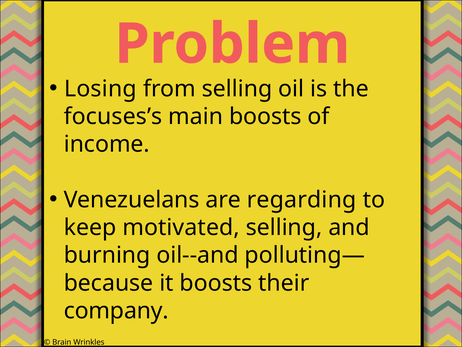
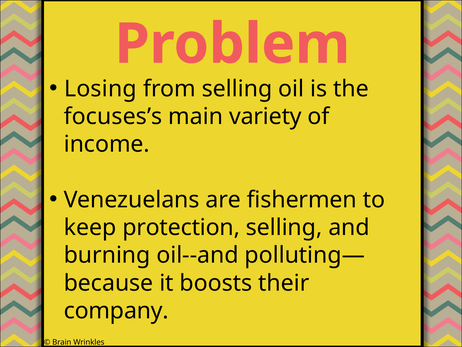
main boosts: boosts -> variety
regarding: regarding -> fishermen
motivated: motivated -> protection
